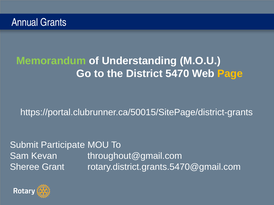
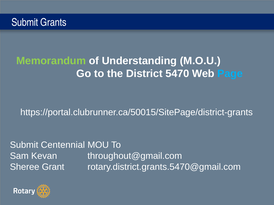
Annual at (25, 22): Annual -> Submit
Page colour: yellow -> light blue
Participate: Participate -> Centennial
